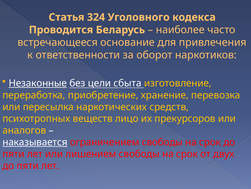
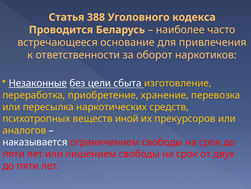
324: 324 -> 388
лицо: лицо -> иной
наказывается underline: present -> none
